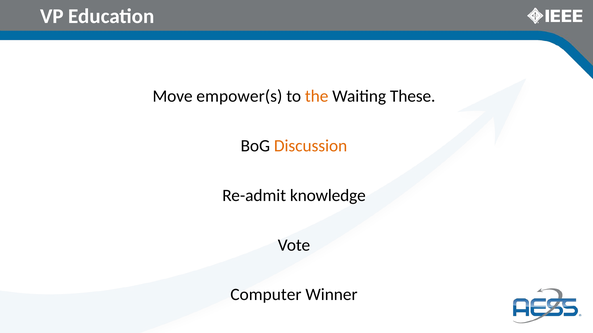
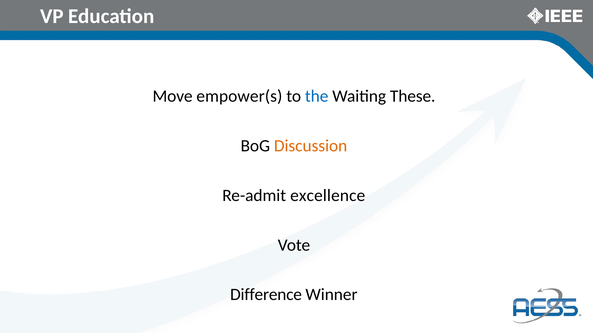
the colour: orange -> blue
knowledge: knowledge -> excellence
Computer: Computer -> Difference
